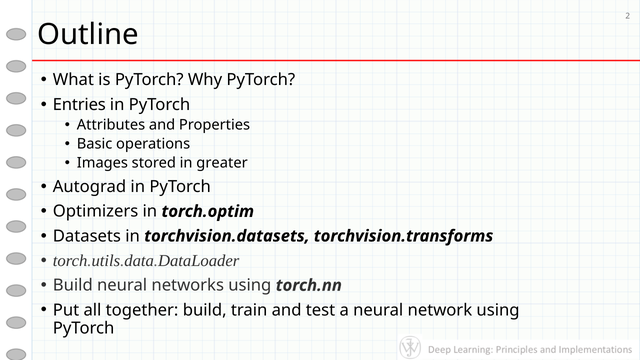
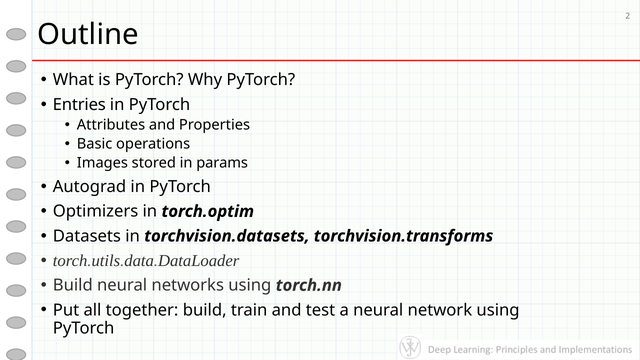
greater: greater -> params
